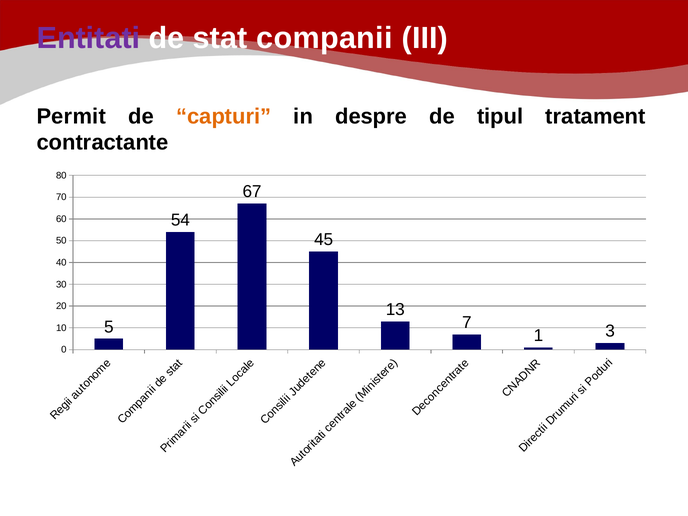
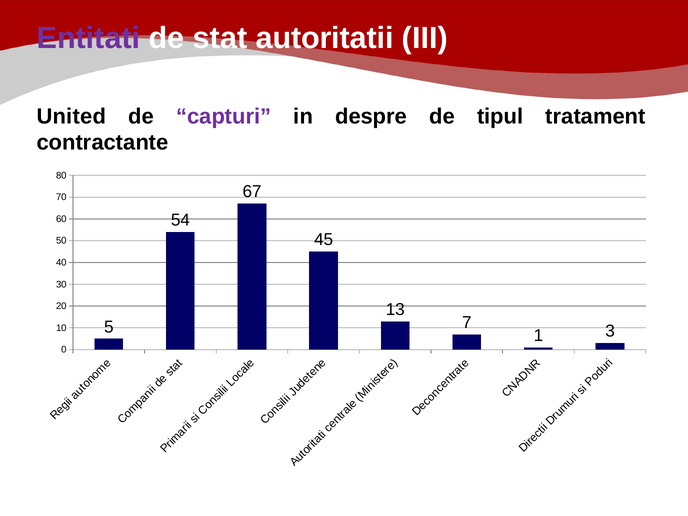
companii: companii -> autoritatii
Permit: Permit -> United
capturi colour: orange -> purple
